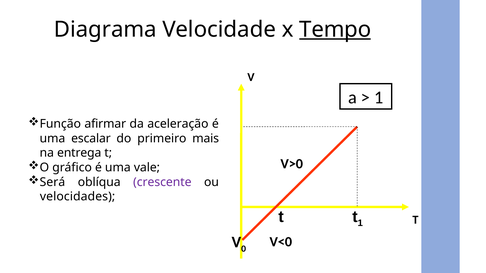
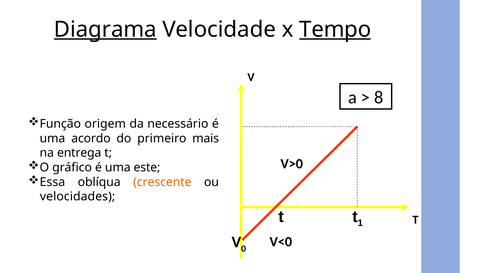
Diagrama underline: none -> present
1 at (379, 98): 1 -> 8
afirmar: afirmar -> origem
aceleração: aceleração -> necessário
escalar: escalar -> acordo
vale: vale -> este
Será: Será -> Essa
crescente colour: purple -> orange
